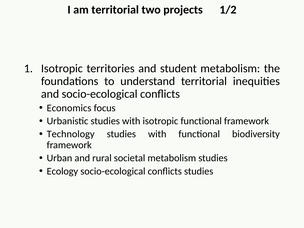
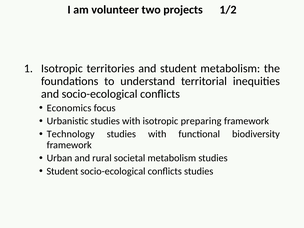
am territorial: territorial -> volunteer
isotropic functional: functional -> preparing
Ecology at (62, 171): Ecology -> Student
